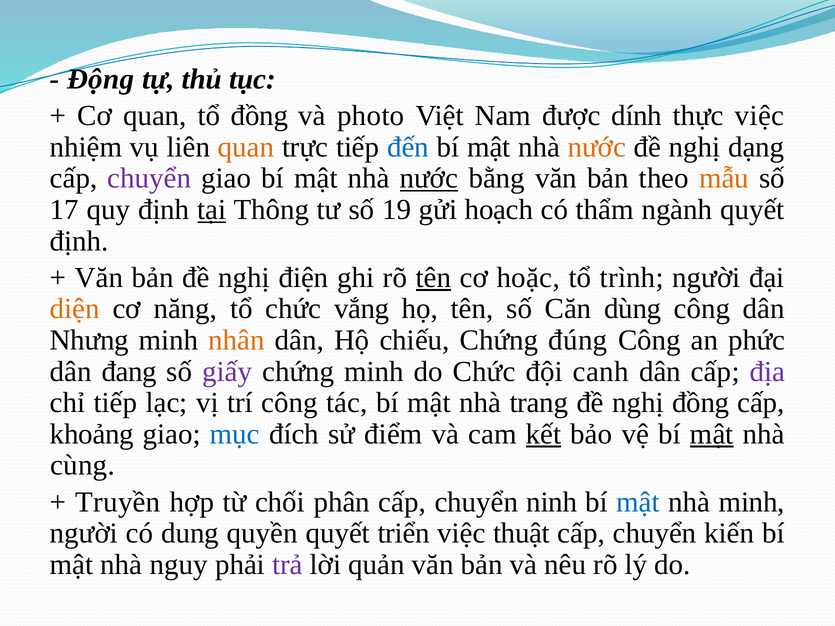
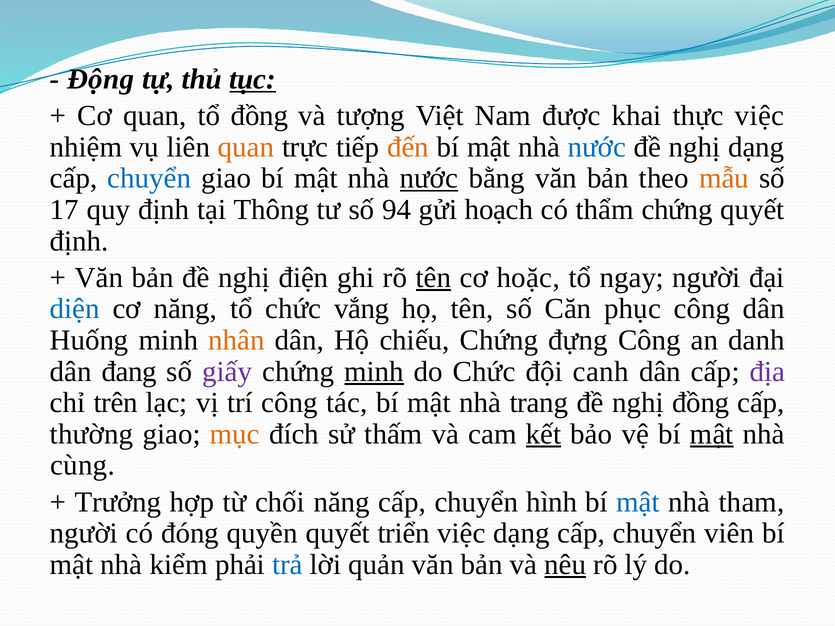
tục underline: none -> present
photo: photo -> tượng
dính: dính -> khai
đến colour: blue -> orange
nước at (597, 147) colour: orange -> blue
chuyển at (149, 178) colour: purple -> blue
tại underline: present -> none
19: 19 -> 94
thẩm ngành: ngành -> chứng
trình: trình -> ngay
diện colour: orange -> blue
dùng: dùng -> phục
Nhưng: Nhưng -> Huống
đúng: đúng -> đựng
phức: phức -> danh
minh at (374, 372) underline: none -> present
chỉ tiếp: tiếp -> trên
khoảng: khoảng -> thường
mục colour: blue -> orange
điểm: điểm -> thấm
Truyền: Truyền -> Trưởng
chối phân: phân -> năng
ninh: ninh -> hình
nhà minh: minh -> tham
dung: dung -> đóng
việc thuật: thuật -> dạng
kiến: kiến -> viên
nguy: nguy -> kiểm
trả colour: purple -> blue
nêu underline: none -> present
